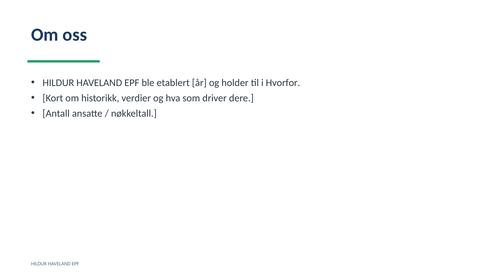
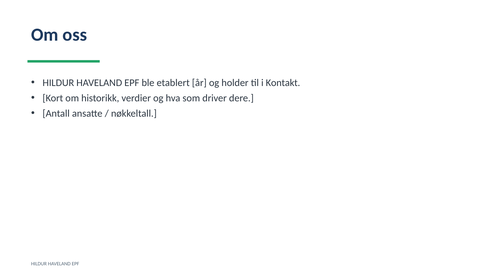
Hvorfor: Hvorfor -> Kontakt
